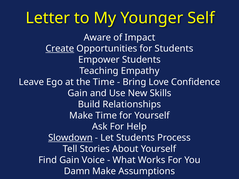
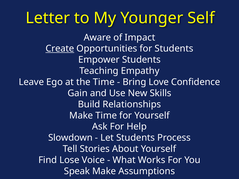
Slowdown underline: present -> none
Find Gain: Gain -> Lose
Damn: Damn -> Speak
